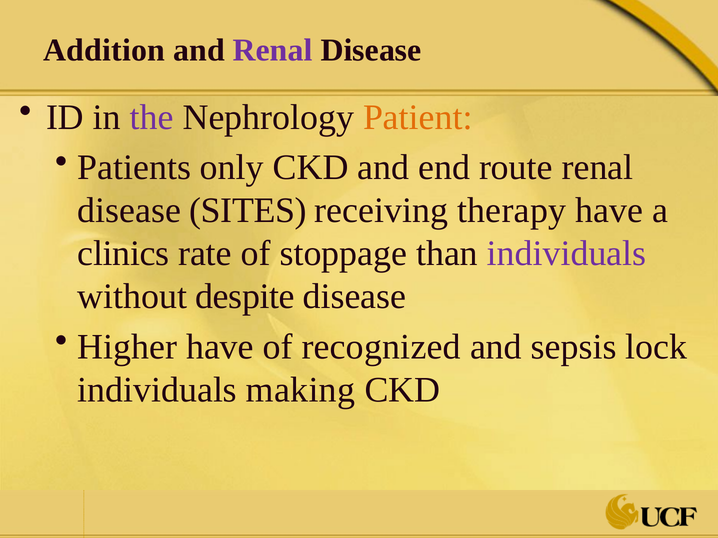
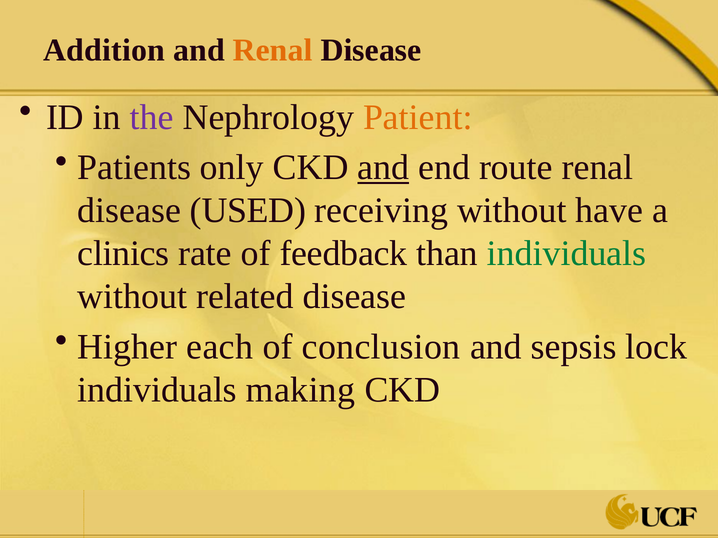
Renal at (273, 50) colour: purple -> orange
and at (383, 168) underline: none -> present
SITES: SITES -> USED
receiving therapy: therapy -> without
stoppage: stoppage -> feedback
individuals at (567, 254) colour: purple -> green
despite: despite -> related
Higher have: have -> each
recognized: recognized -> conclusion
